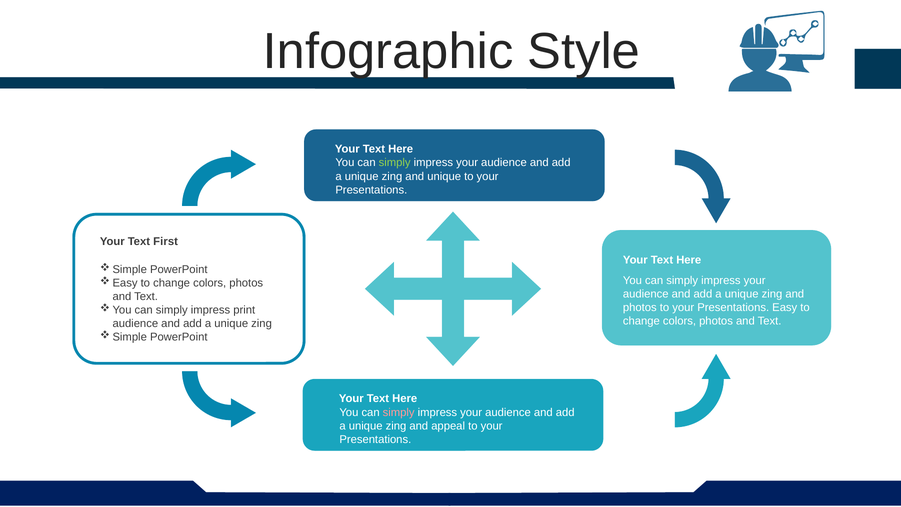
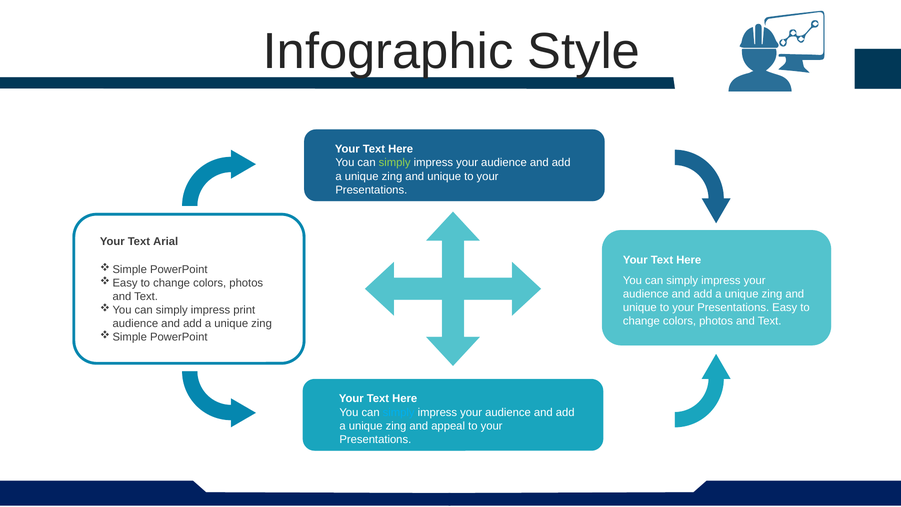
First: First -> Arial
photos at (640, 308): photos -> unique
simply at (399, 412) colour: pink -> light blue
